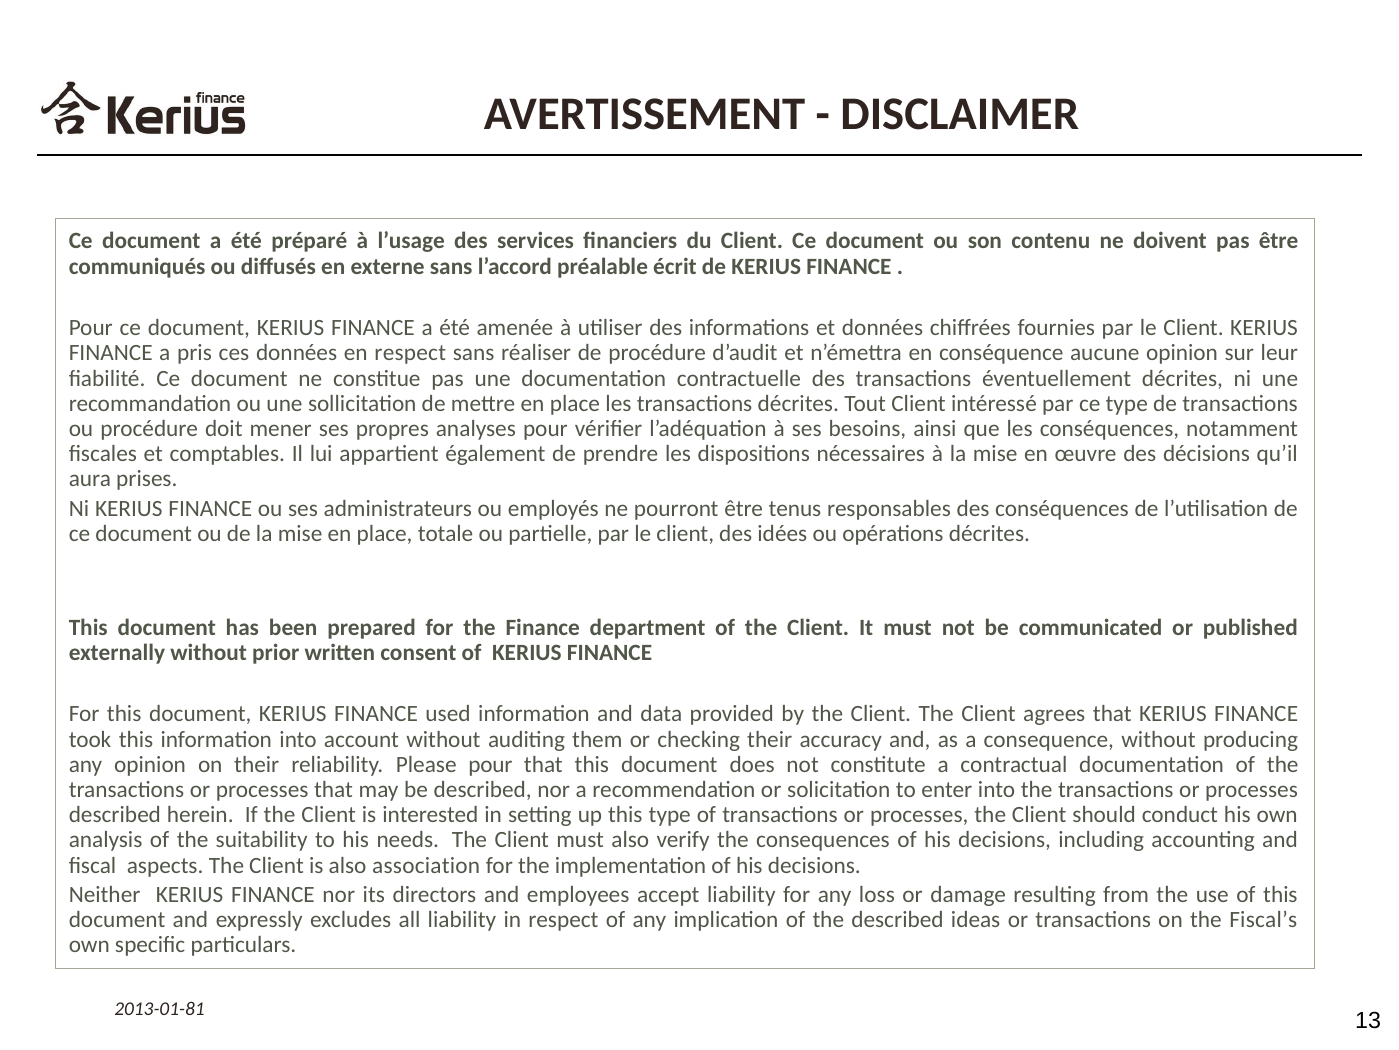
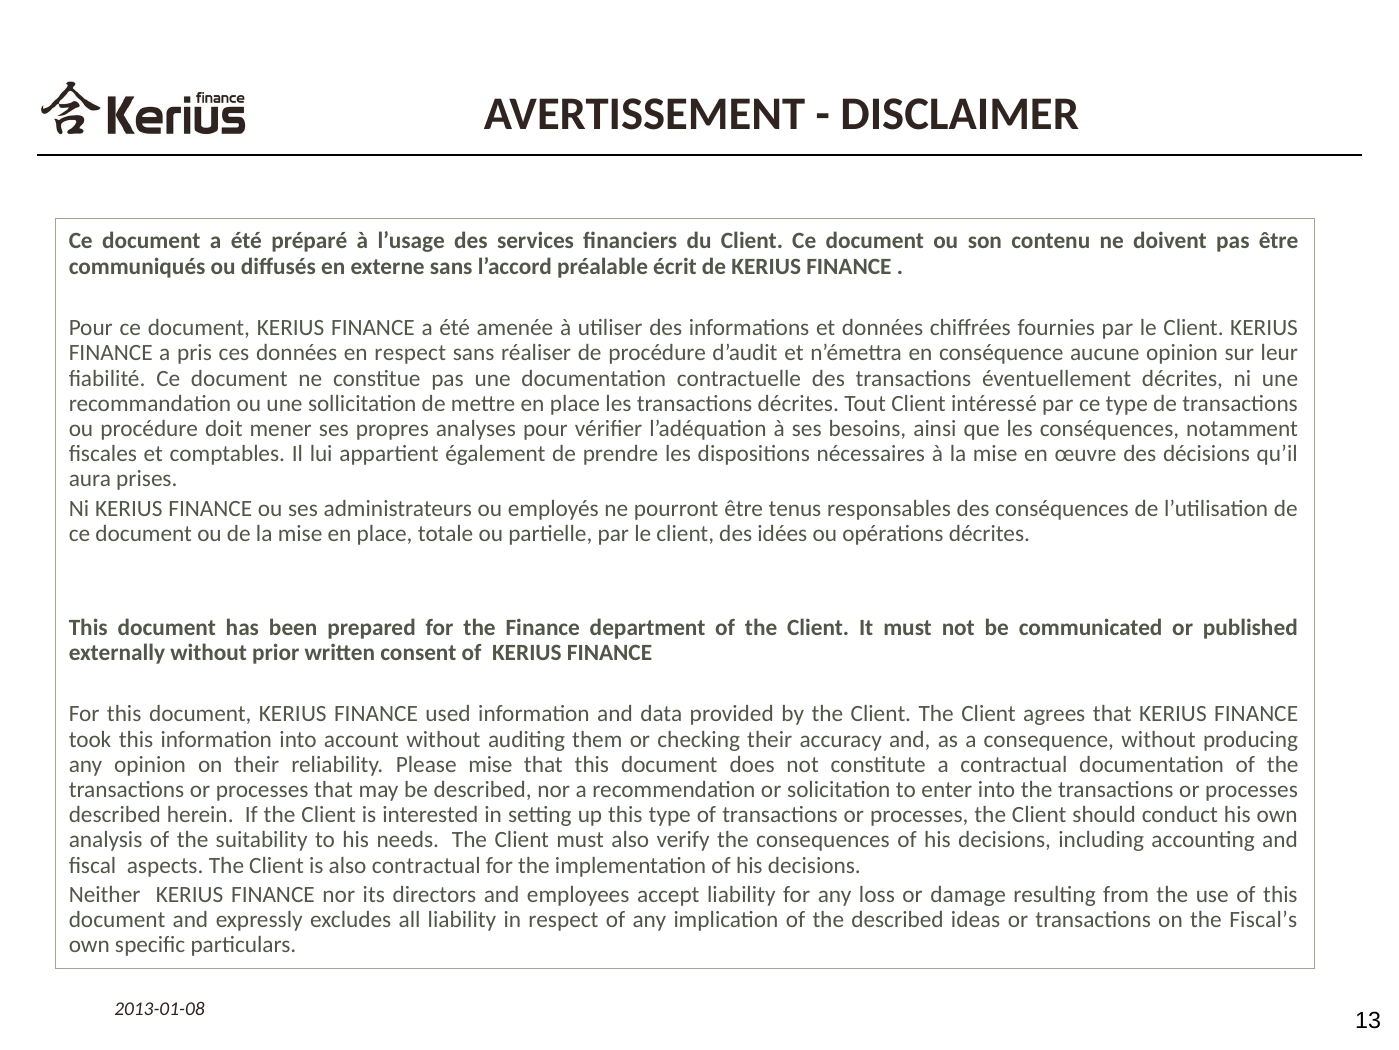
Please pour: pour -> mise
also association: association -> contractual
2013-01-81: 2013-01-81 -> 2013-01-08
